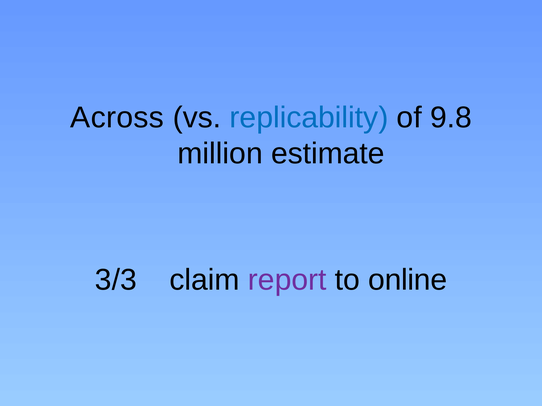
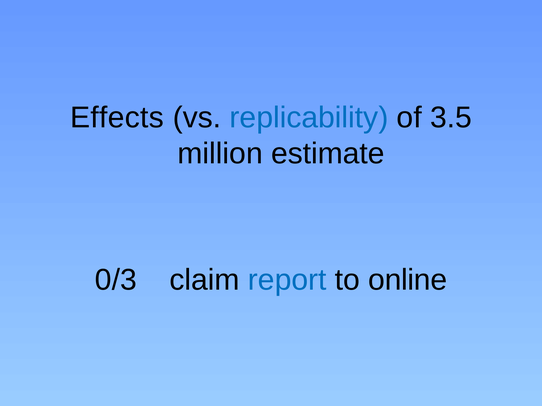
Across: Across -> Effects
9.8: 9.8 -> 3.5
3/3: 3/3 -> 0/3
report colour: purple -> blue
